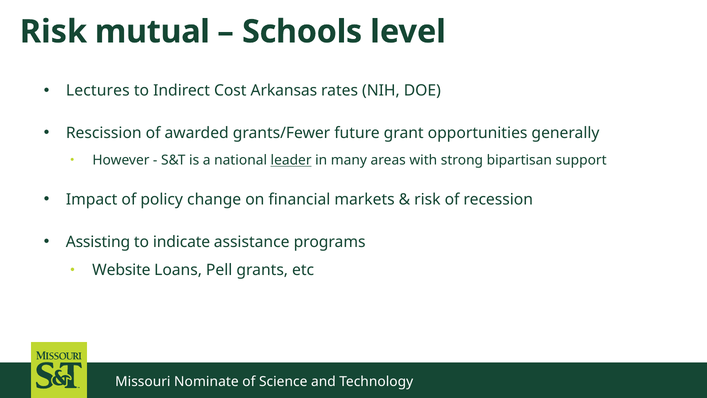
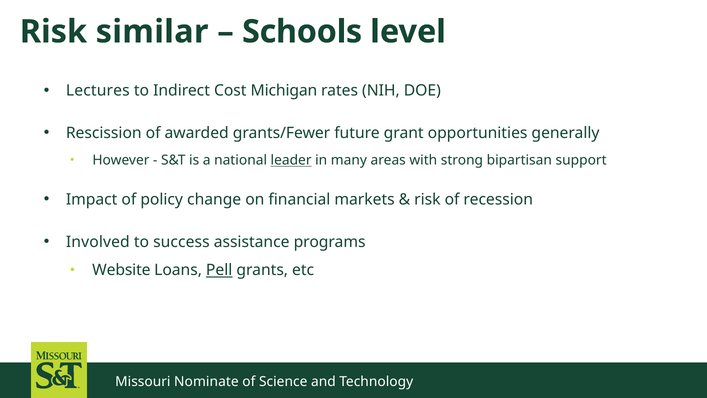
mutual: mutual -> similar
Arkansas: Arkansas -> Michigan
Assisting: Assisting -> Involved
indicate: indicate -> success
Pell underline: none -> present
